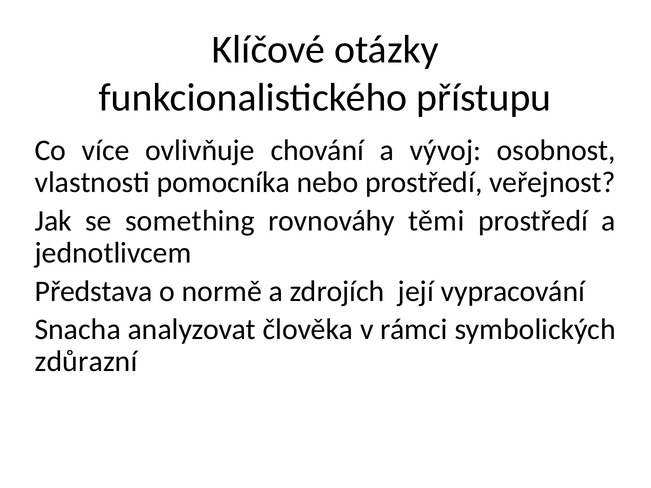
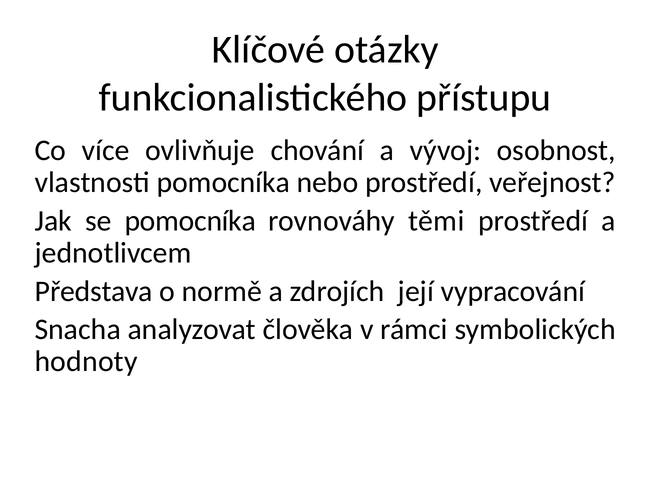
se something: something -> pomocníka
zdůrazní: zdůrazní -> hodnoty
